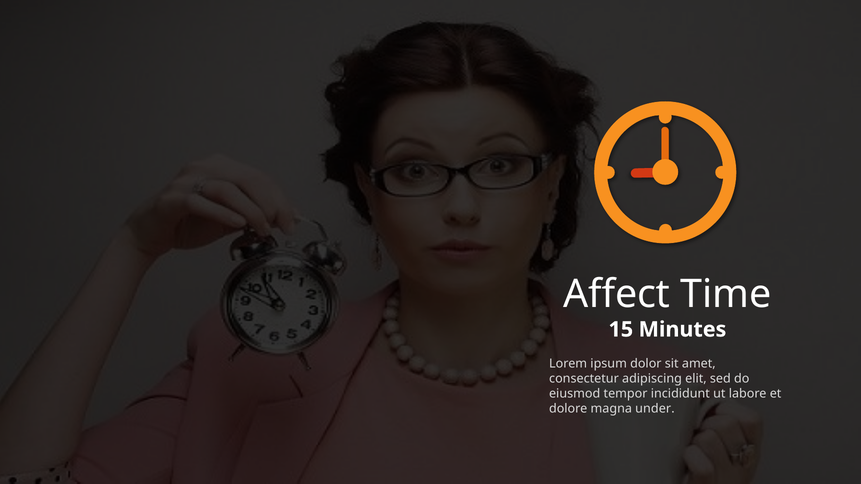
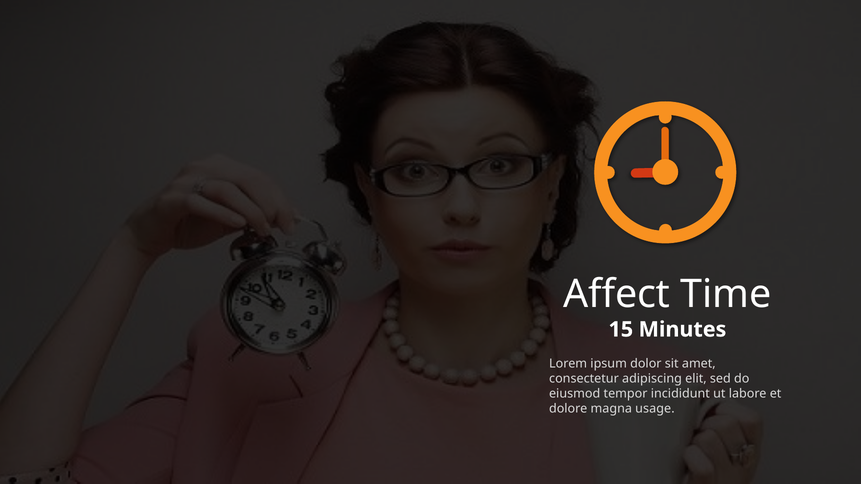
under: under -> usage
